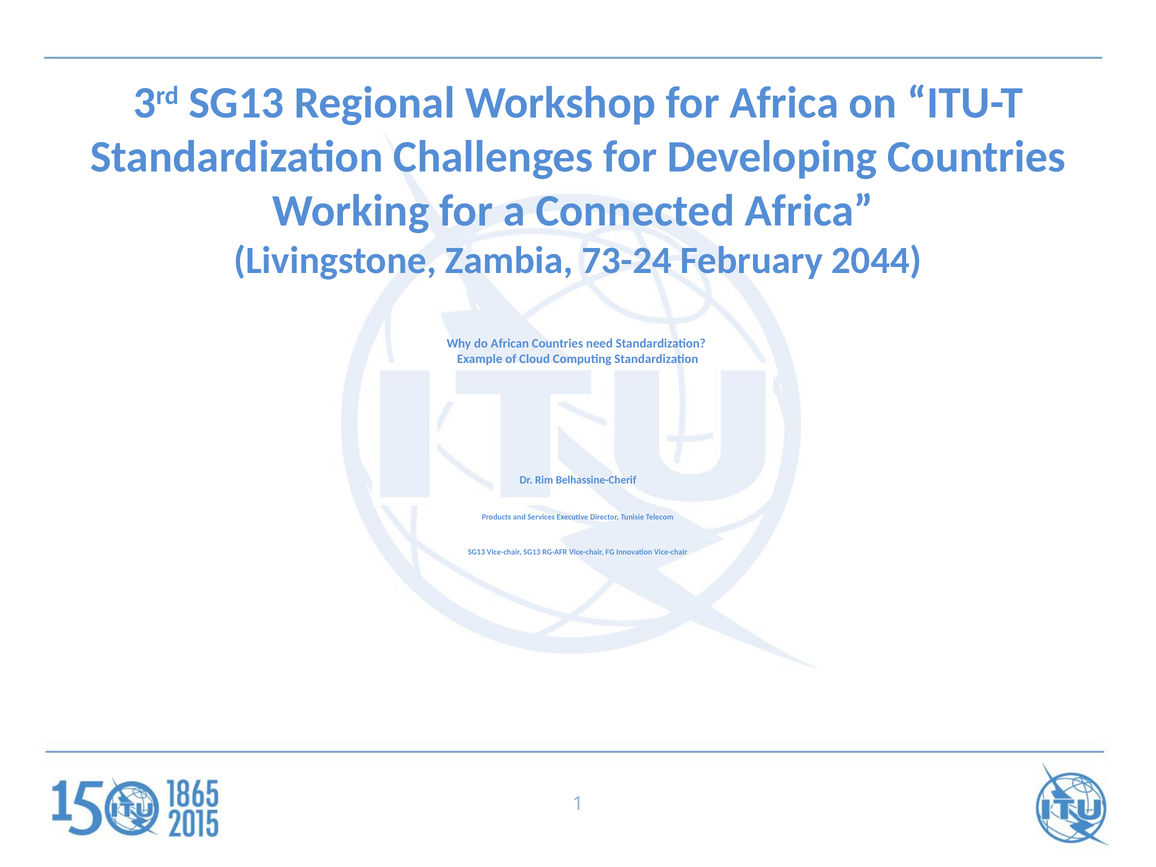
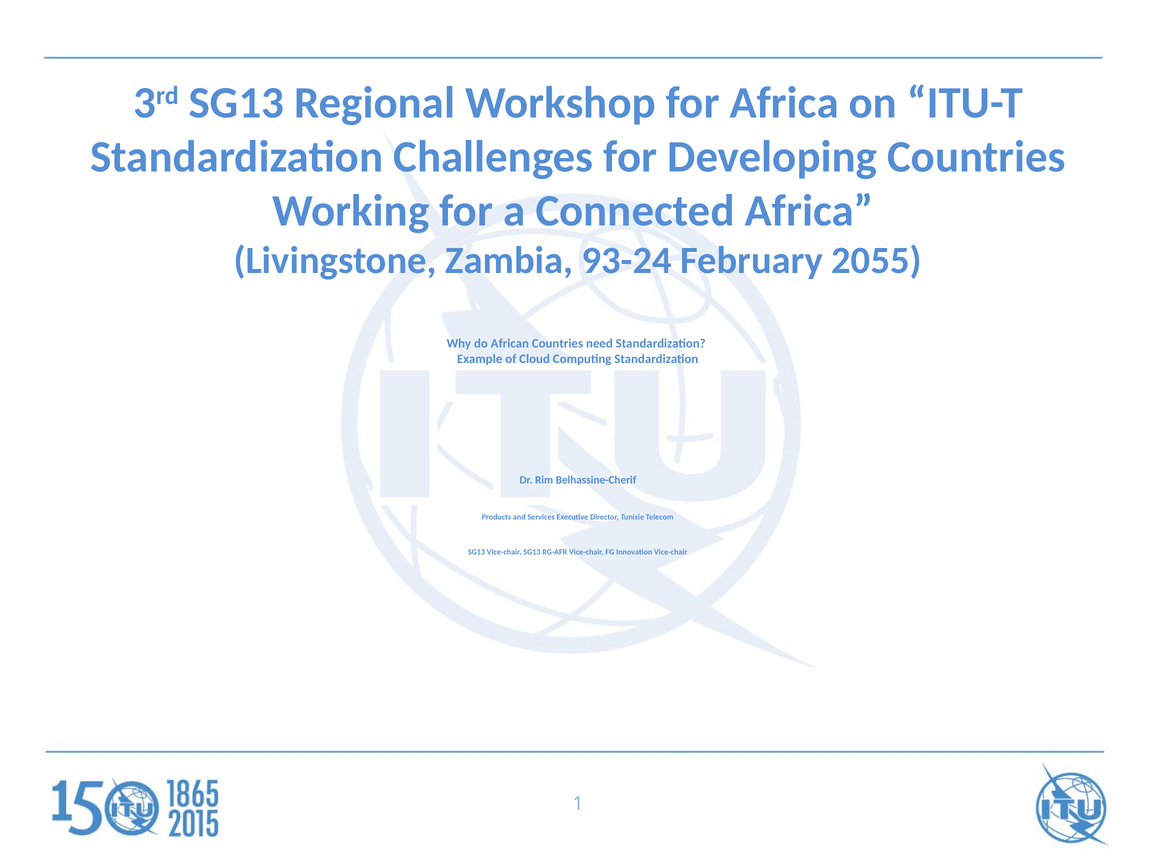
73-24: 73-24 -> 93-24
2044: 2044 -> 2055
